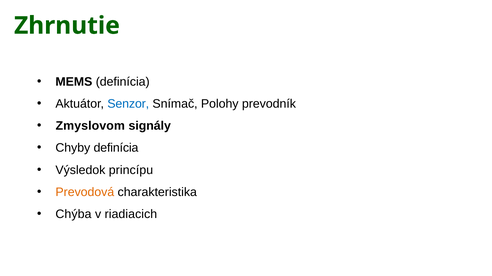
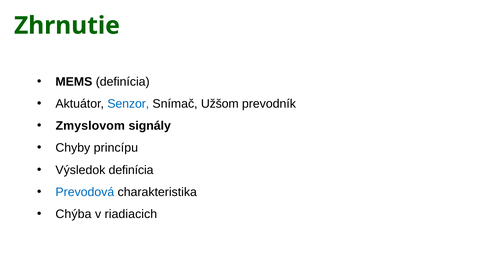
Polohy: Polohy -> Užšom
Chyby definícia: definícia -> princípu
Výsledok princípu: princípu -> definícia
Prevodová colour: orange -> blue
